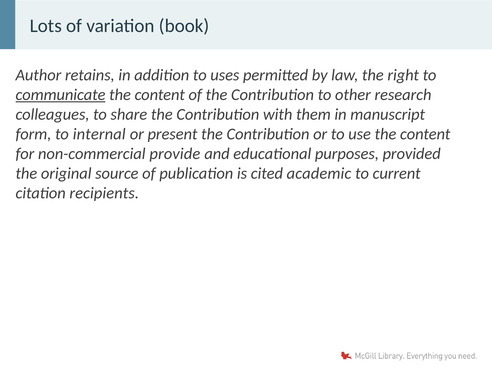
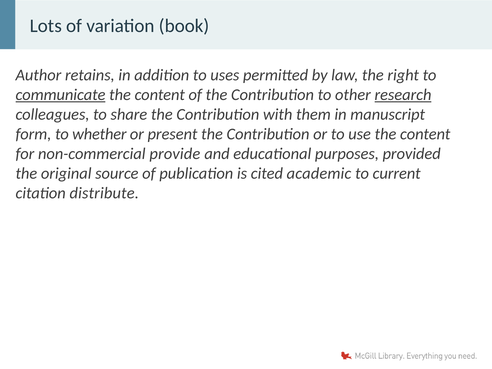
research underline: none -> present
internal: internal -> whether
recipients: recipients -> distribute
